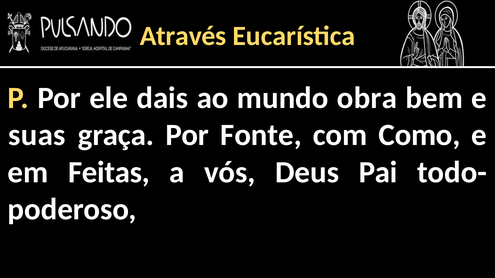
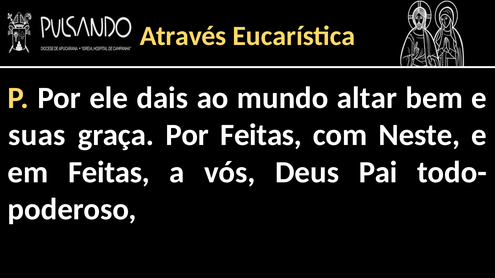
obra: obra -> altar
Por Fonte: Fonte -> Feitas
Como: Como -> Neste
